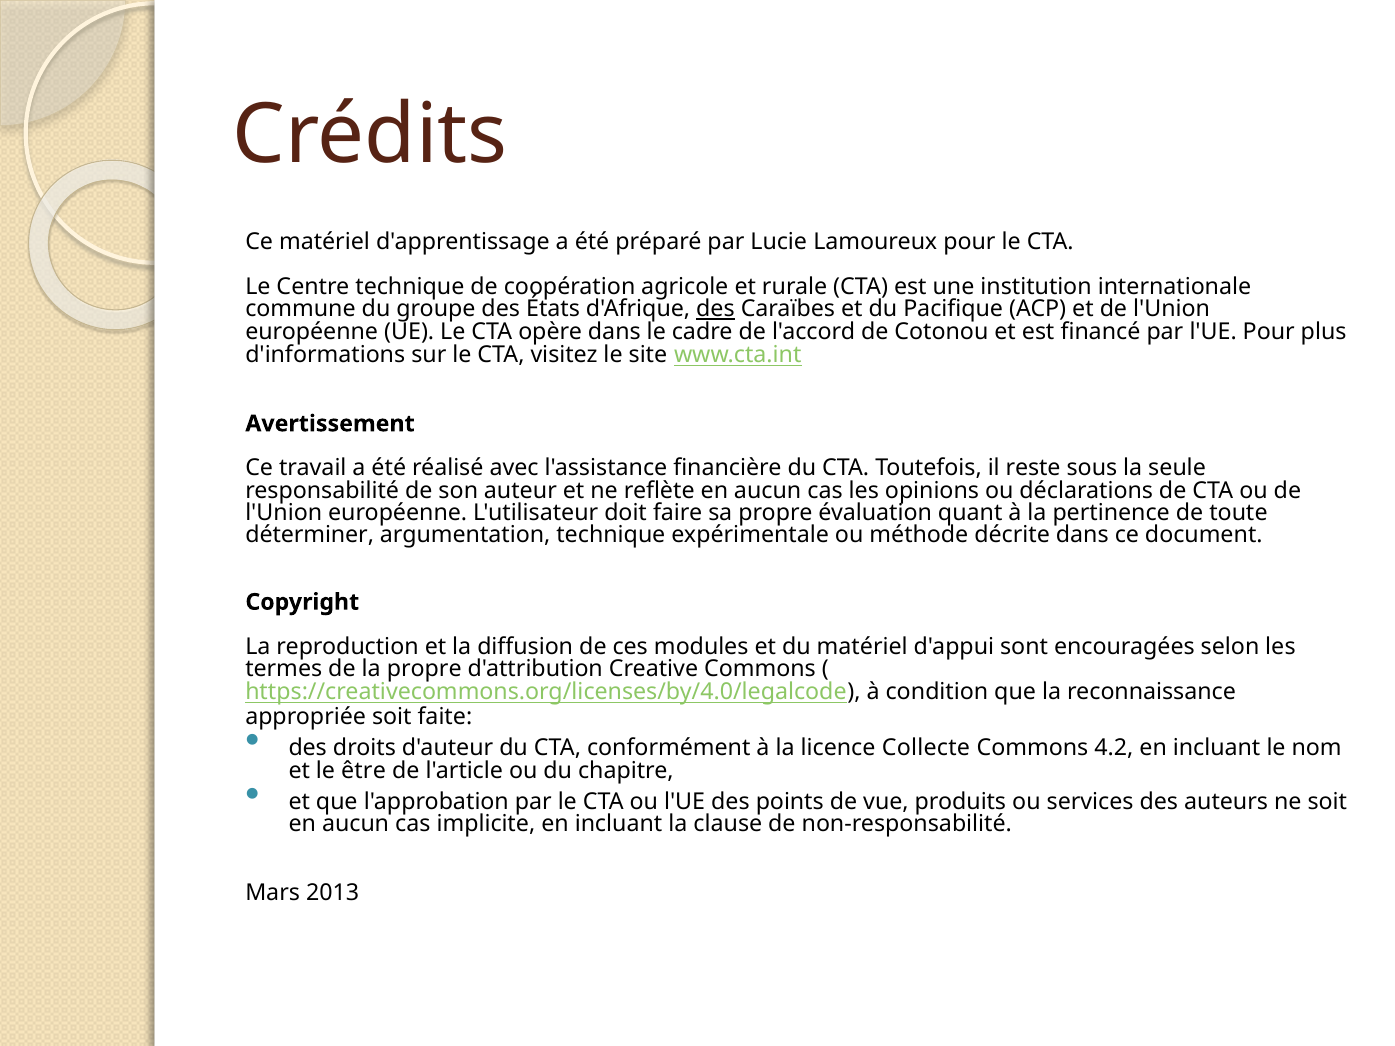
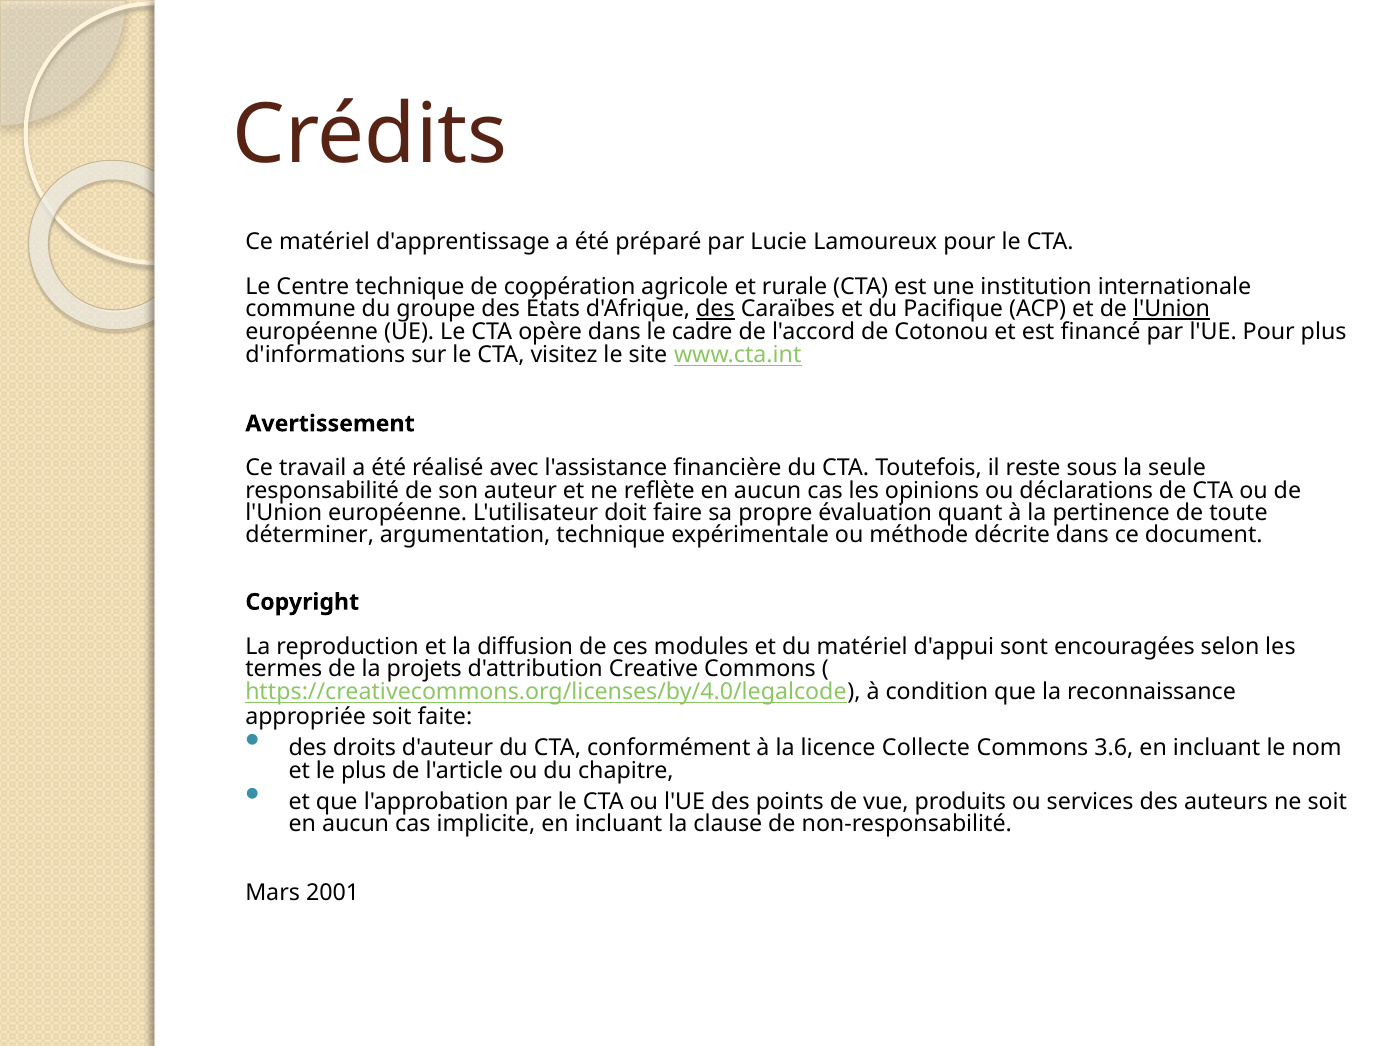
l'Union at (1172, 309) underline: none -> present
la propre: propre -> projets
4.2: 4.2 -> 3.6
le être: être -> plus
2013: 2013 -> 2001
